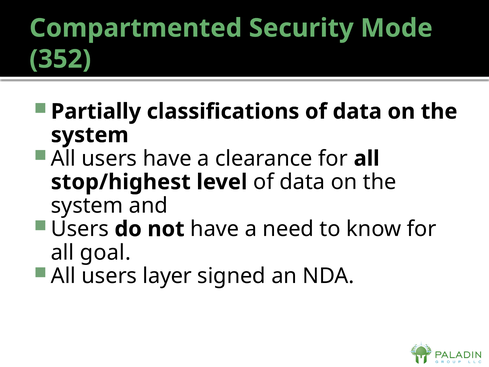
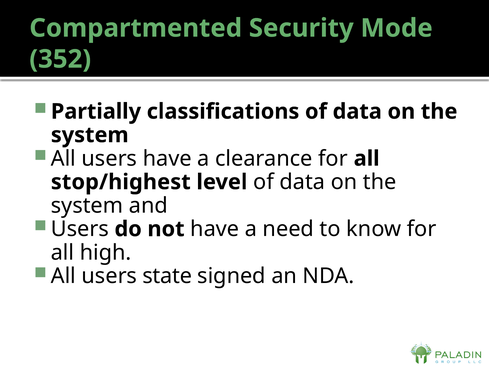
goal: goal -> high
layer: layer -> state
